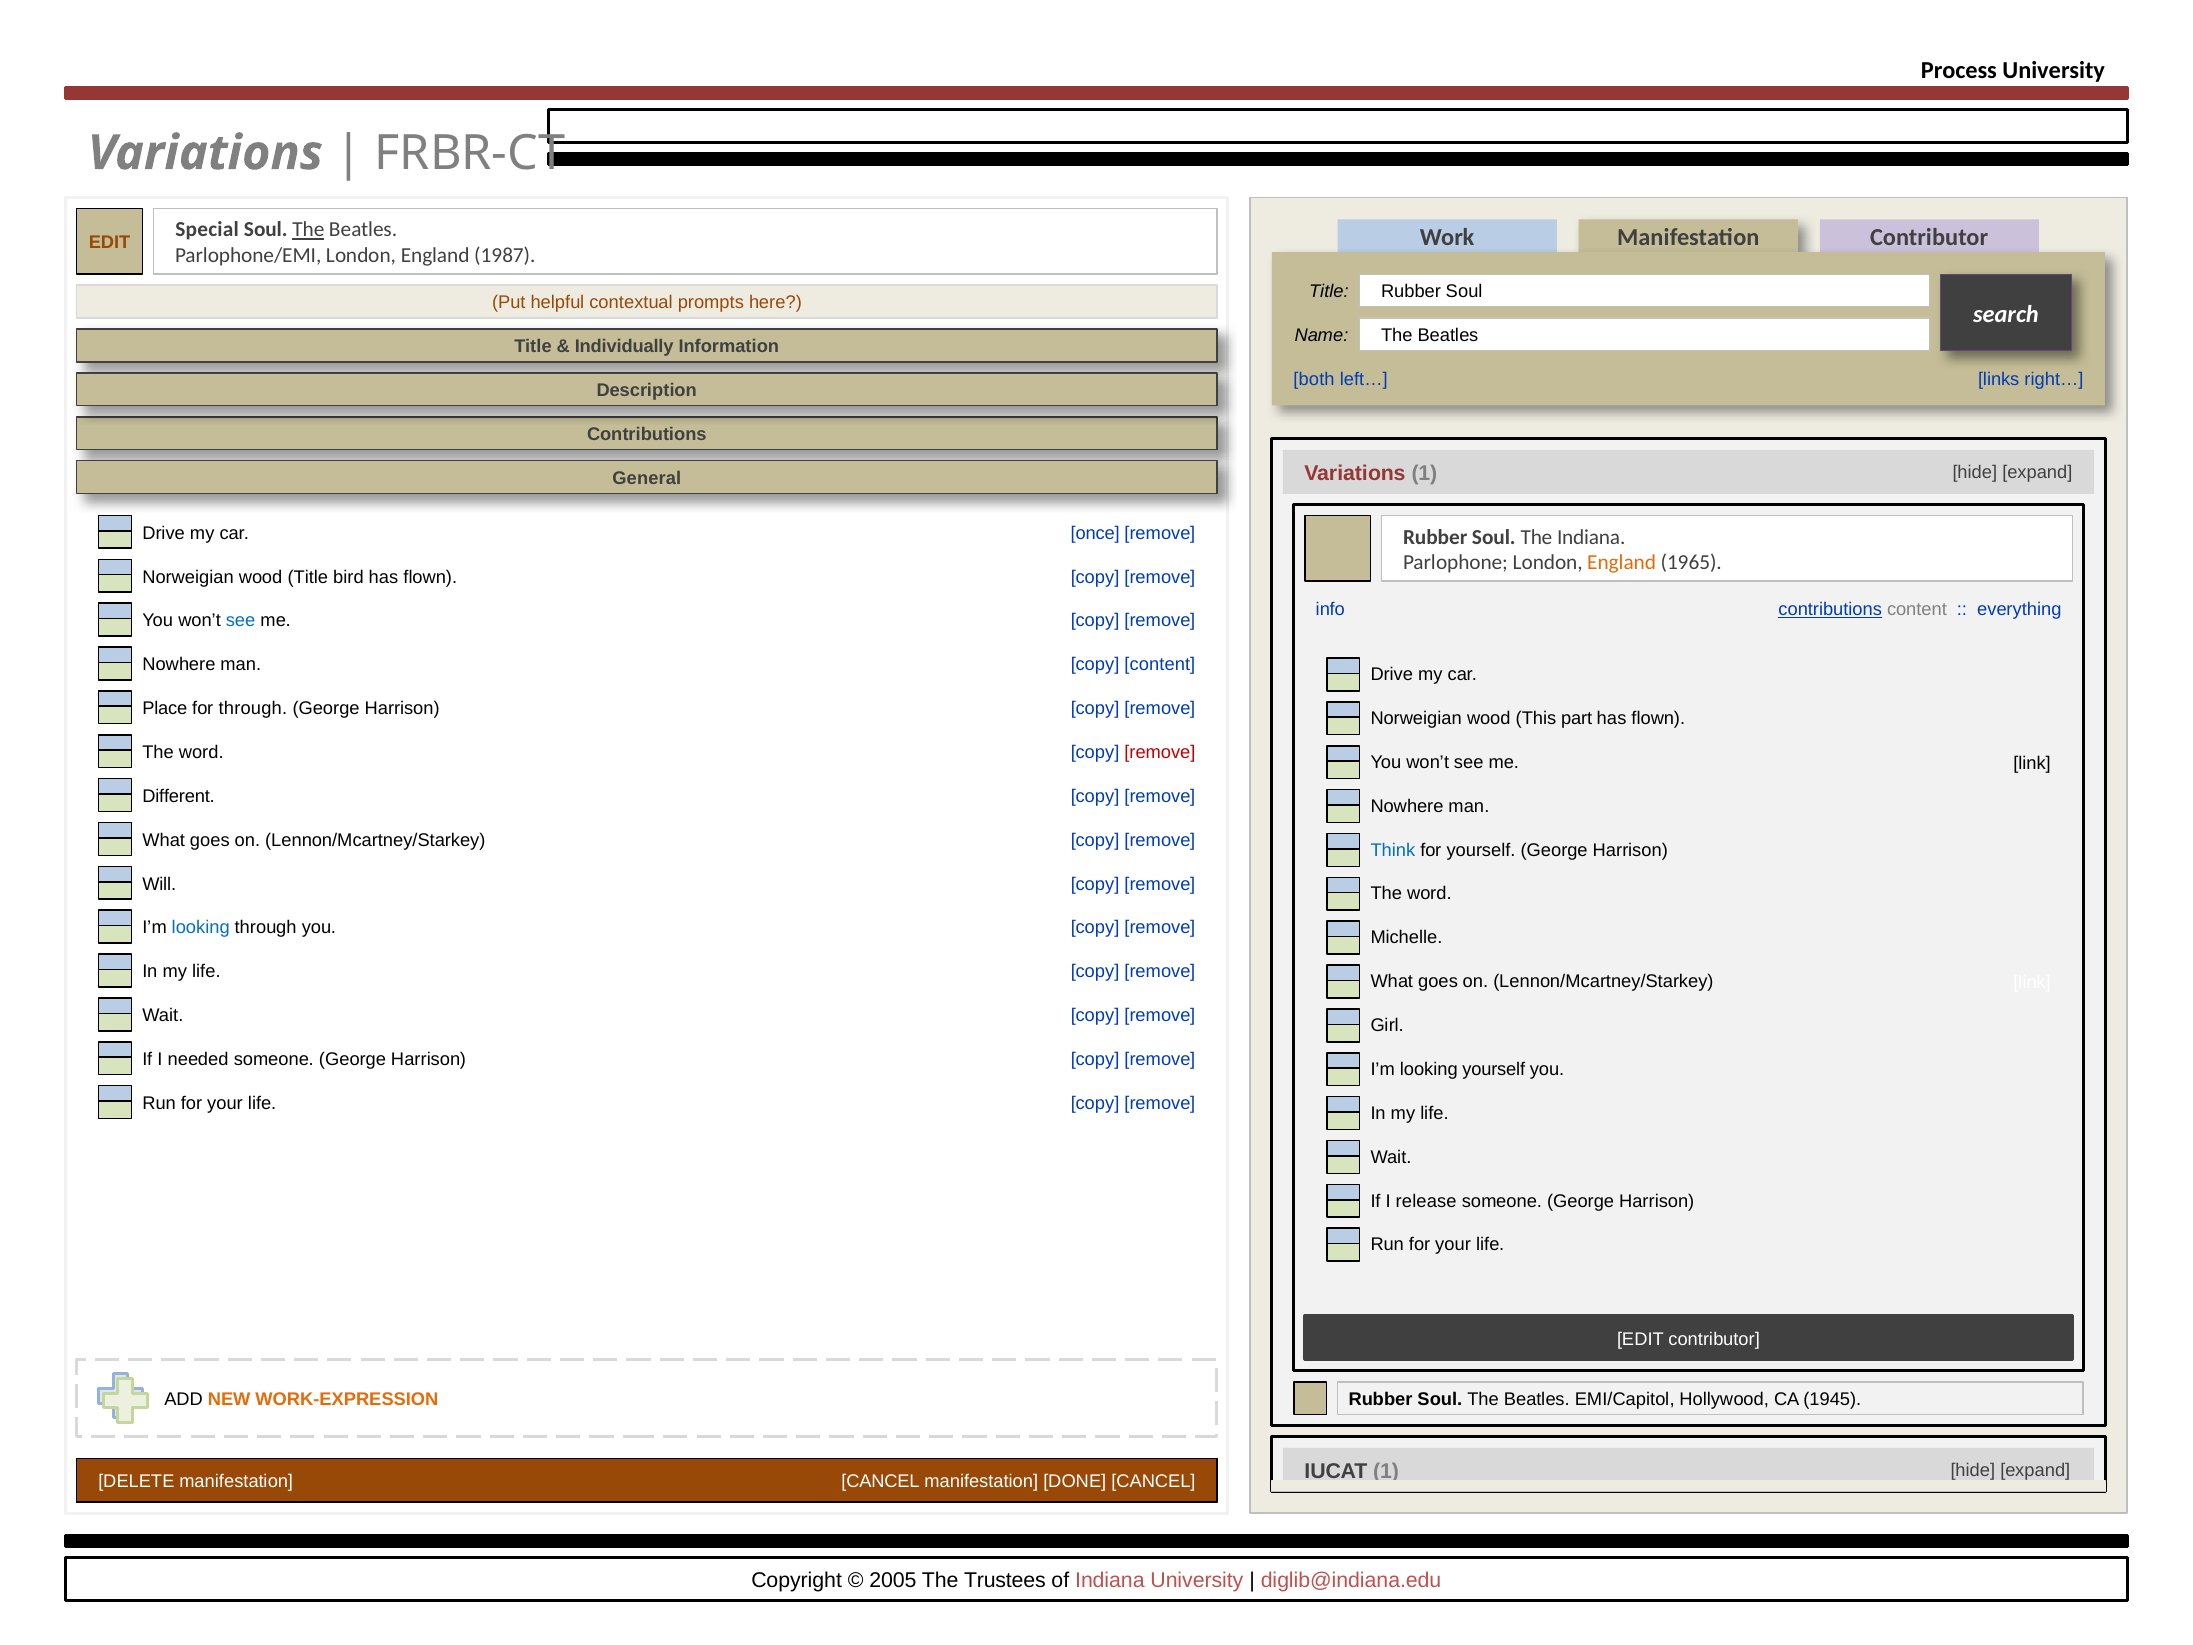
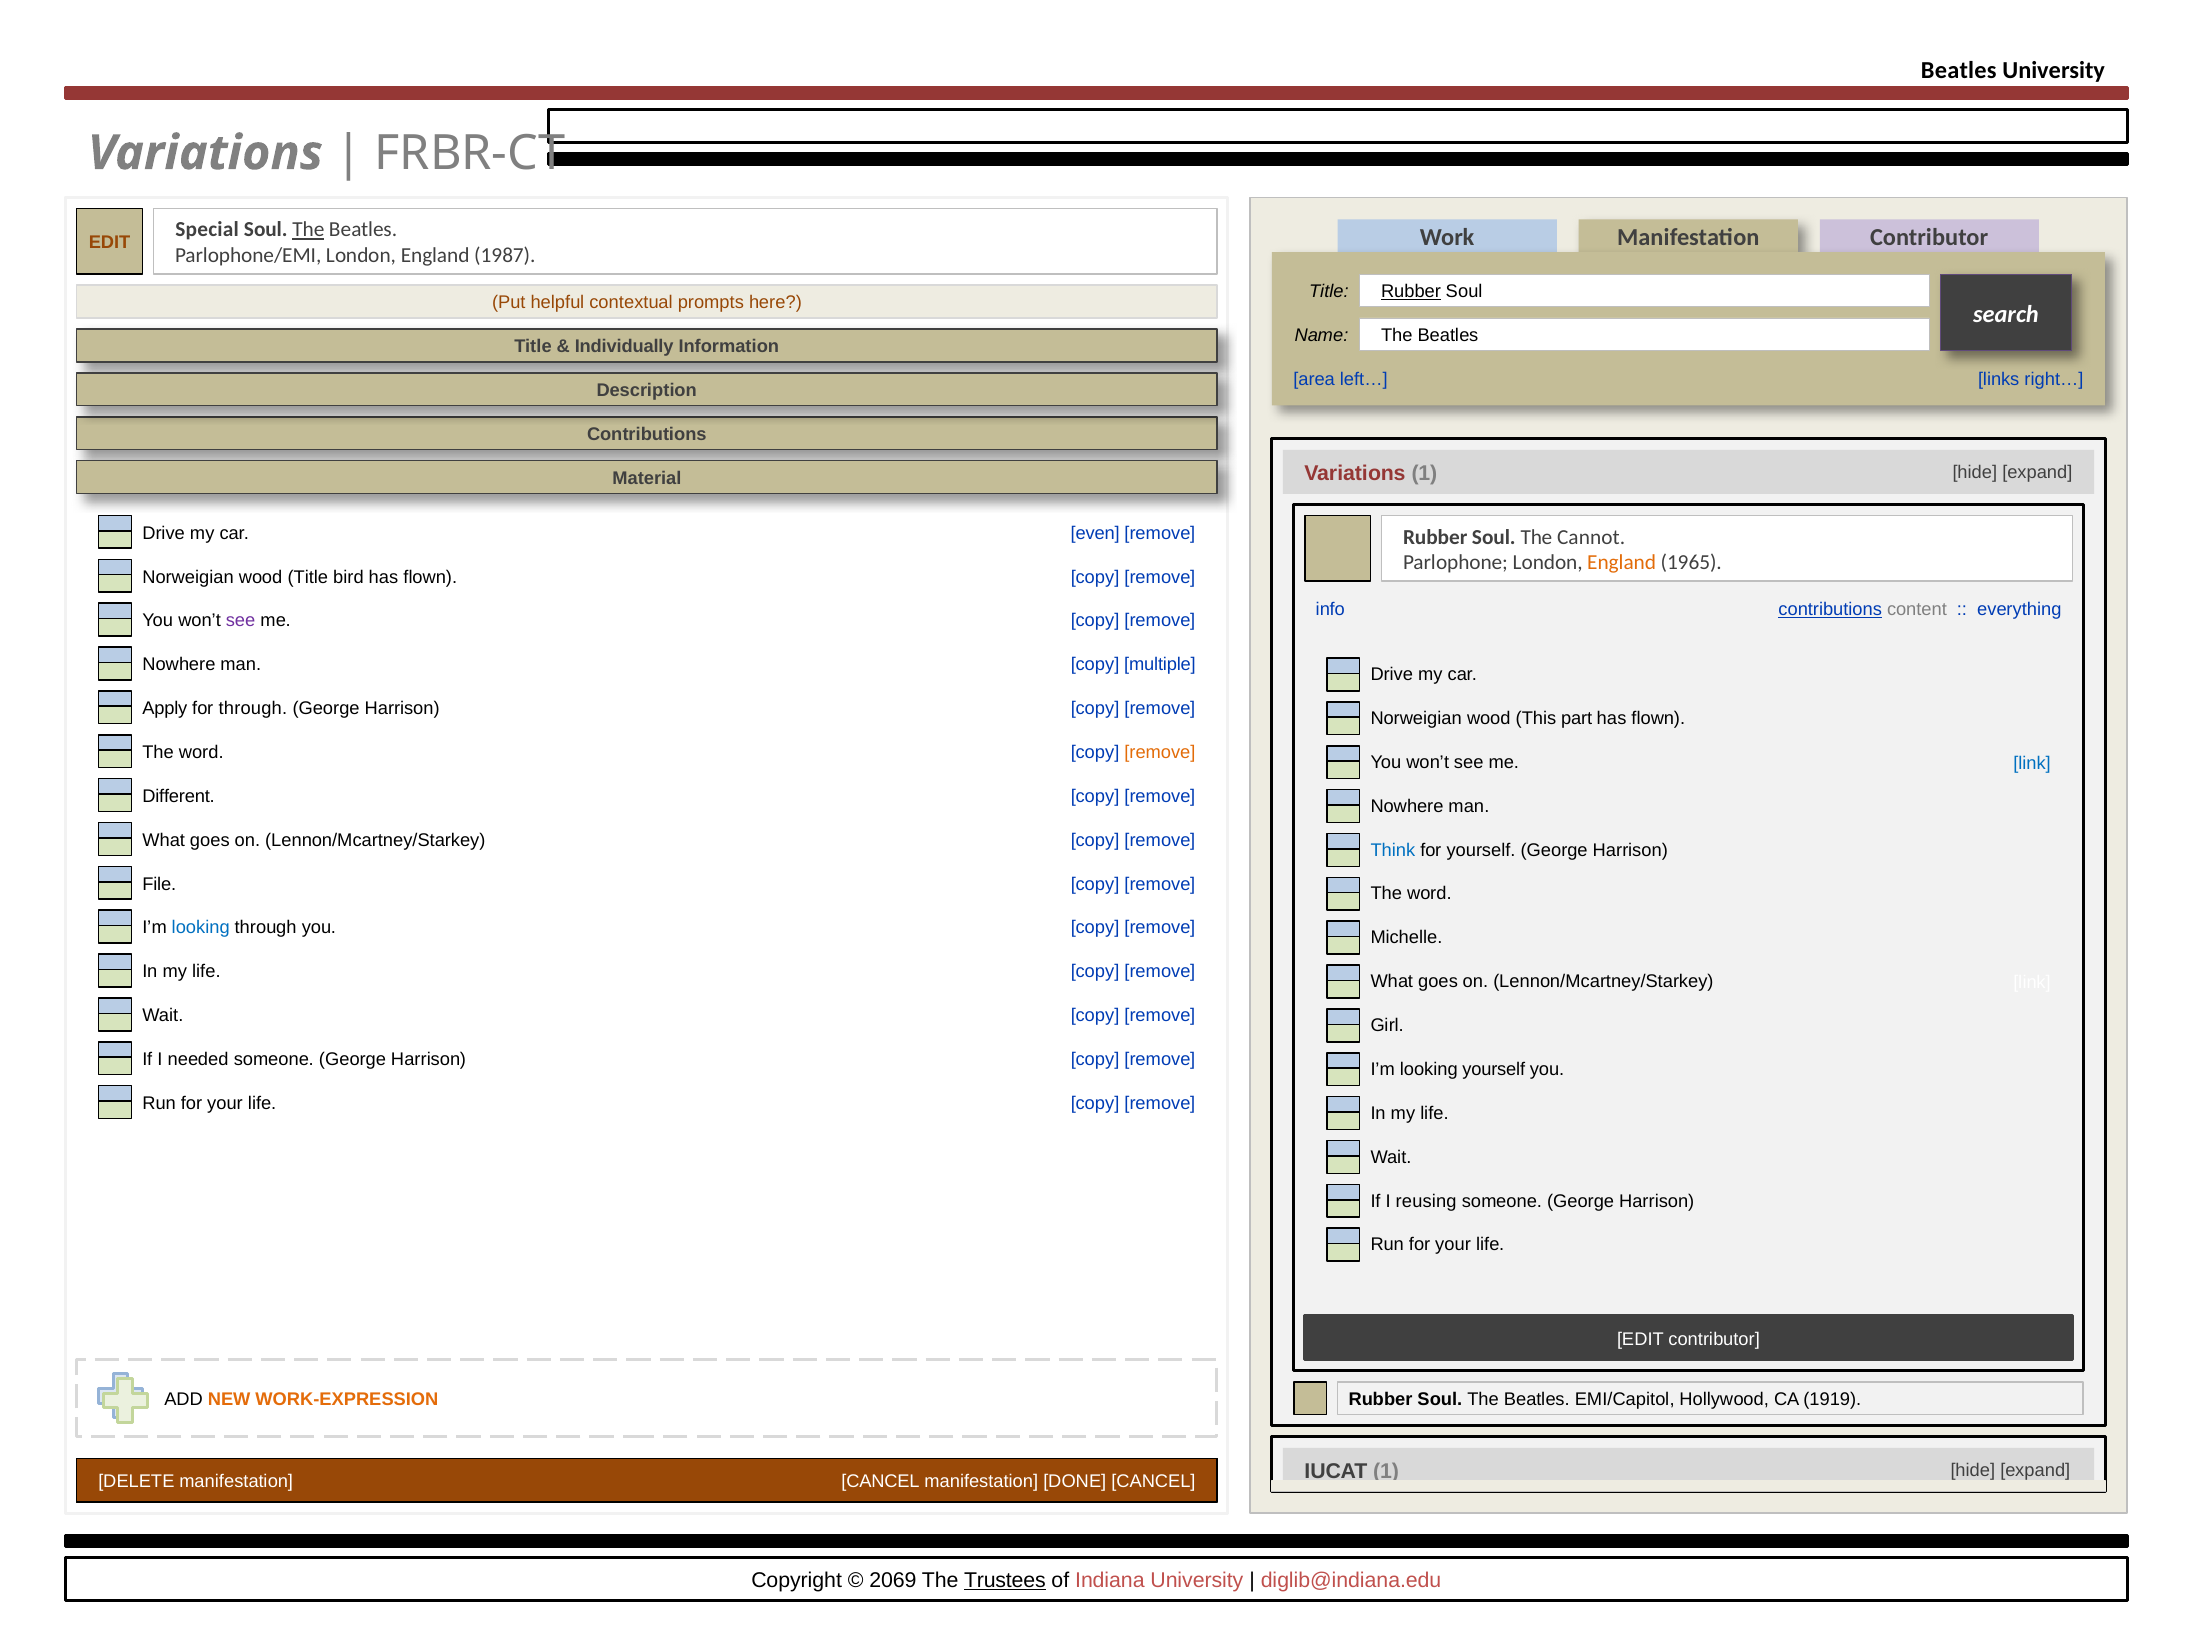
Process at (1959, 71): Process -> Beatles
Rubber at (1411, 292) underline: none -> present
both: both -> area
General: General -> Material
once: once -> even
The Indiana: Indiana -> Cannot
see at (241, 621) colour: blue -> purple
copy content: content -> multiple
Place: Place -> Apply
remove at (1160, 752) colour: red -> orange
link at (2032, 763) colour: black -> blue
Will: Will -> File
release: release -> reusing
1945: 1945 -> 1919
2005: 2005 -> 2069
Trustees underline: none -> present
